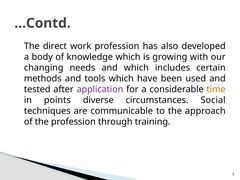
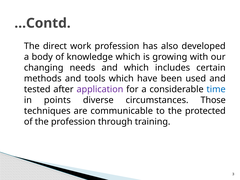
time colour: orange -> blue
Social: Social -> Those
approach: approach -> protected
